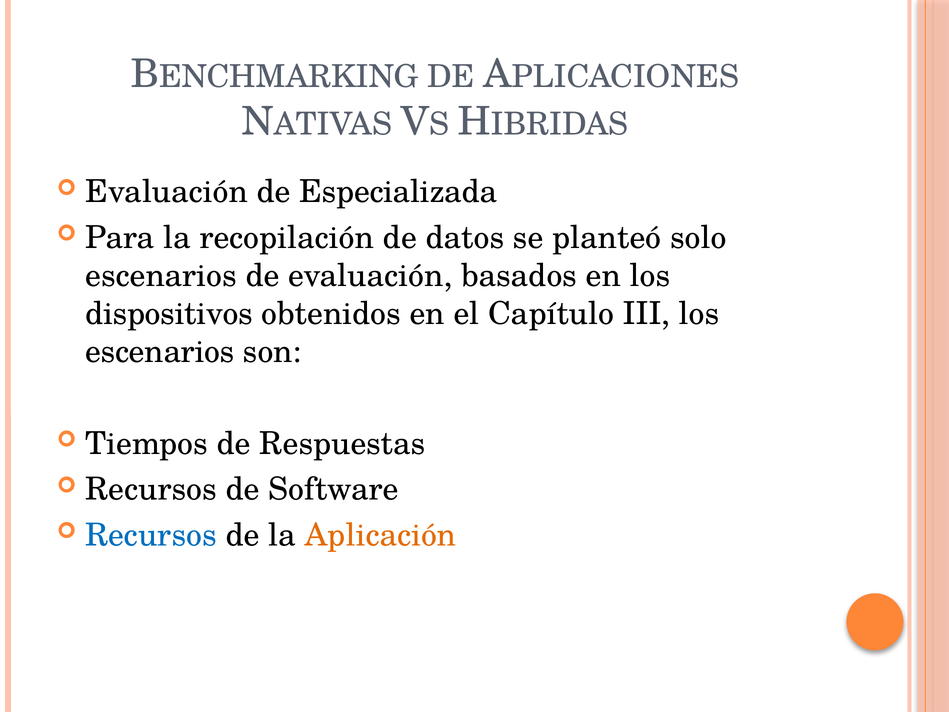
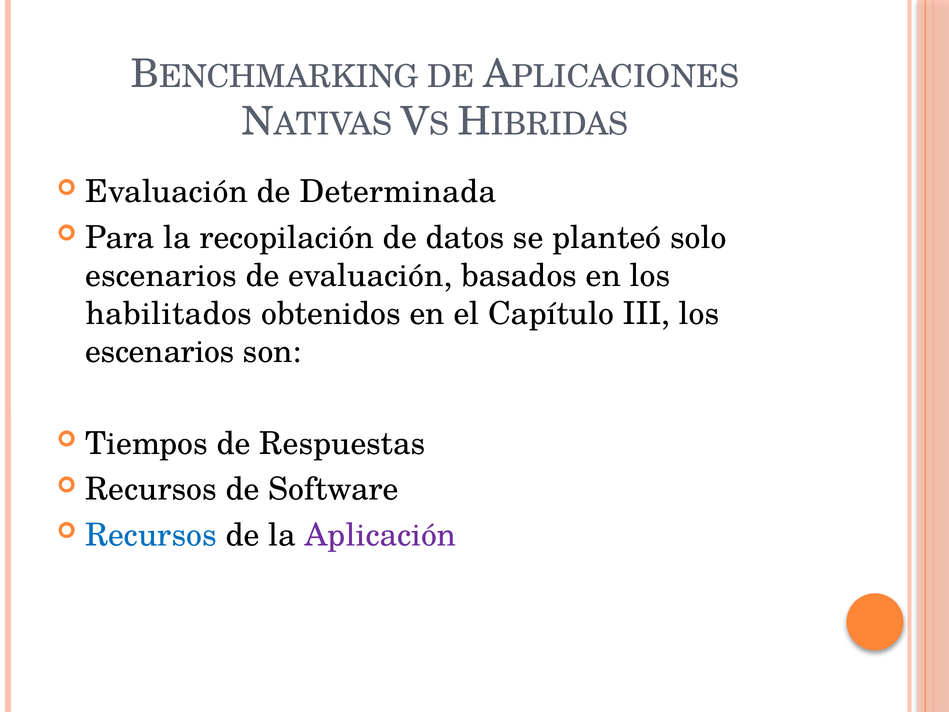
Especializada: Especializada -> Determinada
dispositivos: dispositivos -> habilitados
Aplicación colour: orange -> purple
